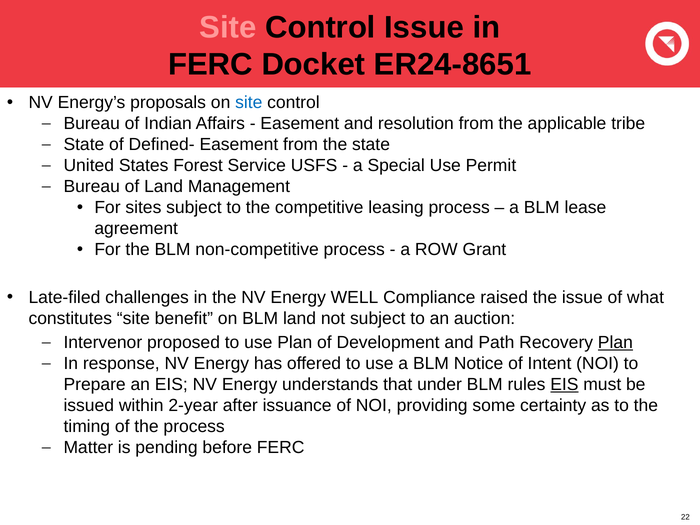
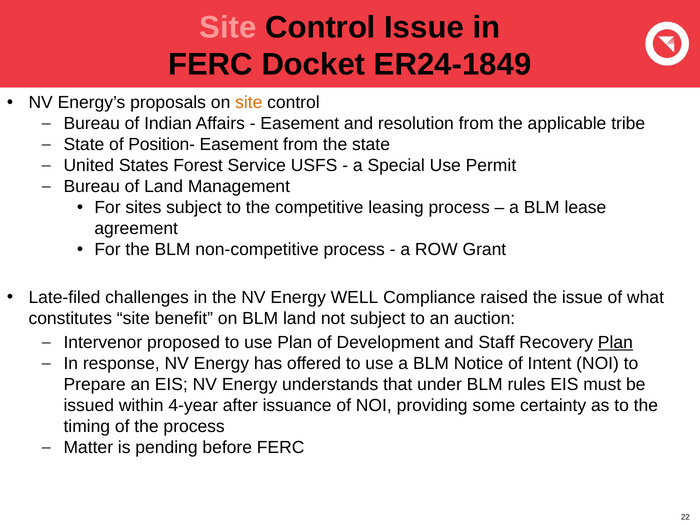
ER24-8651: ER24-8651 -> ER24-1849
site at (249, 103) colour: blue -> orange
Defined-: Defined- -> Position-
Path: Path -> Staff
EIS at (564, 384) underline: present -> none
2-year: 2-year -> 4-year
